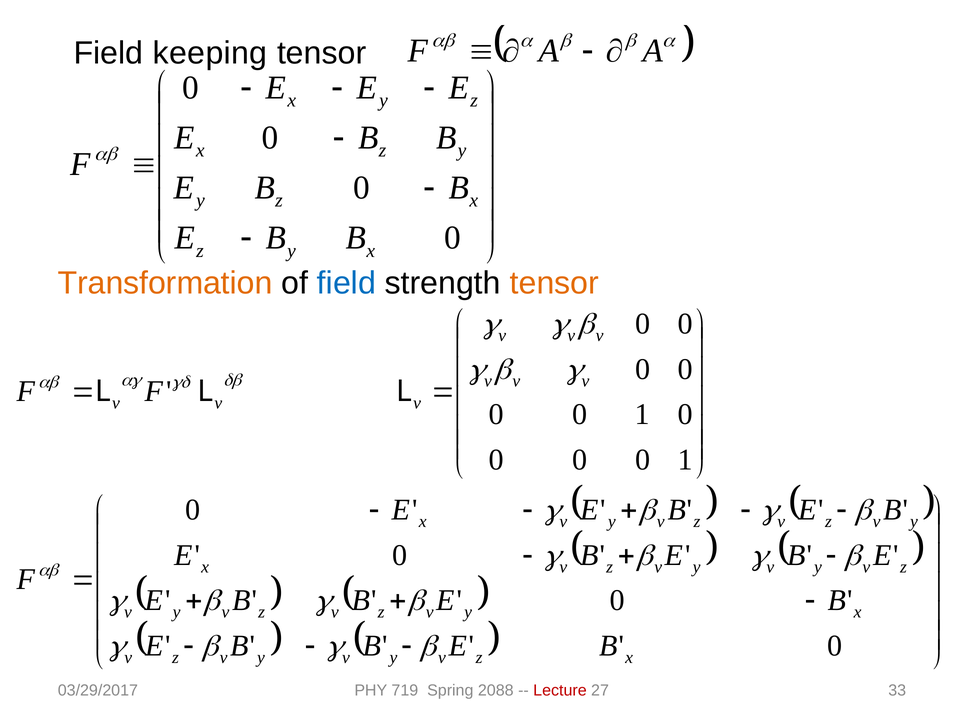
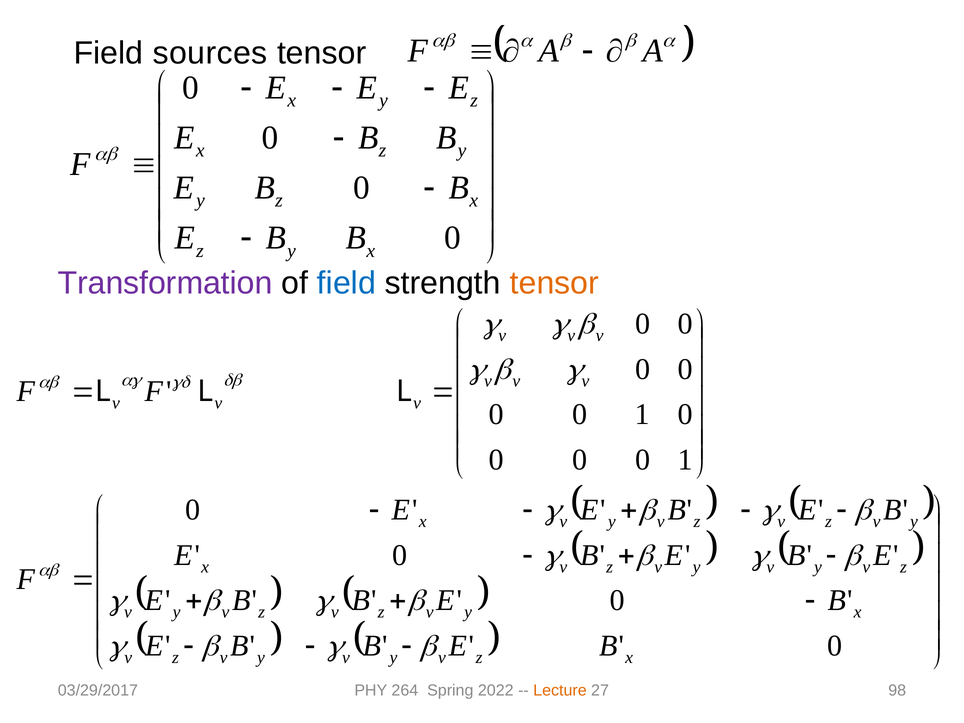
keeping: keeping -> sources
Transformation colour: orange -> purple
719: 719 -> 264
2088: 2088 -> 2022
Lecture colour: red -> orange
33: 33 -> 98
